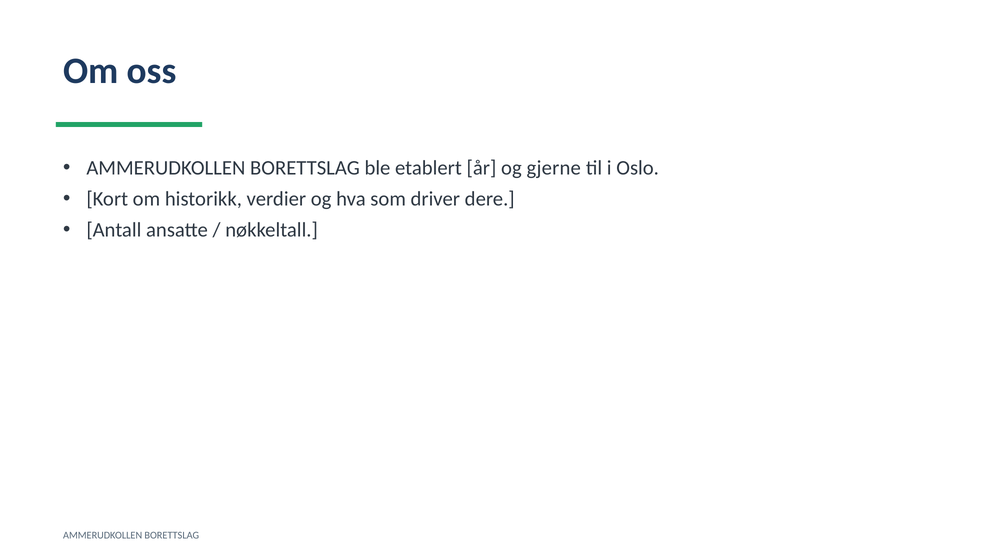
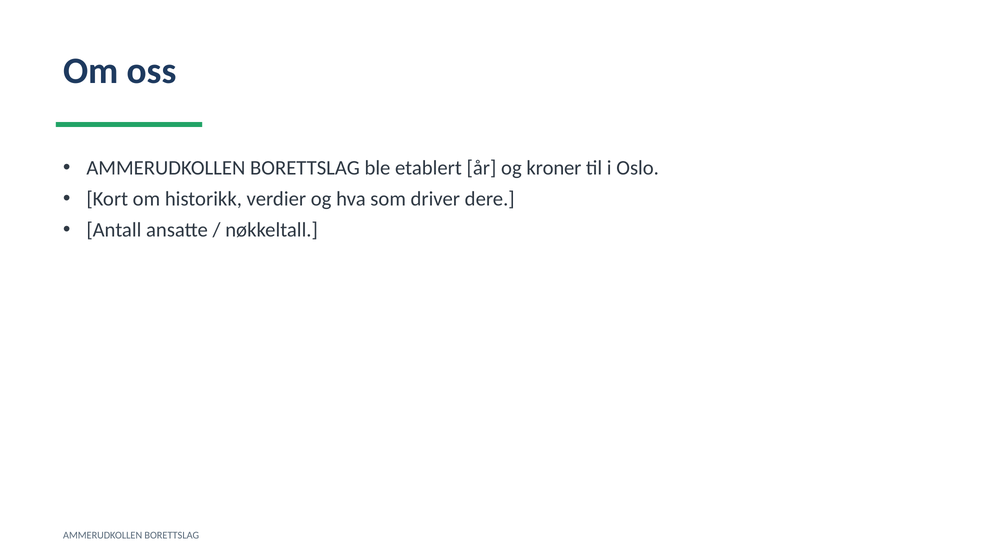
gjerne: gjerne -> kroner
